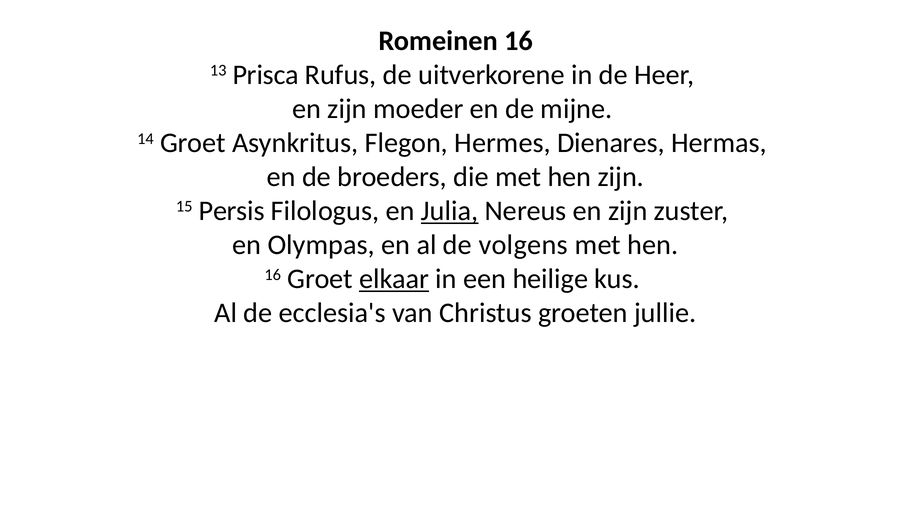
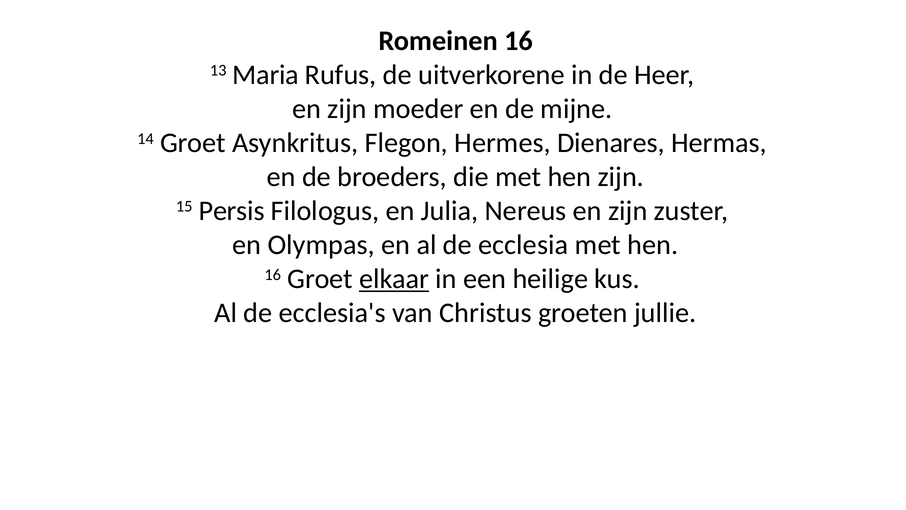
Prisca: Prisca -> Maria
Julia underline: present -> none
volgens: volgens -> ecclesia
